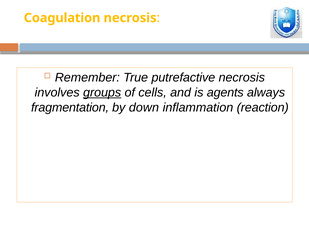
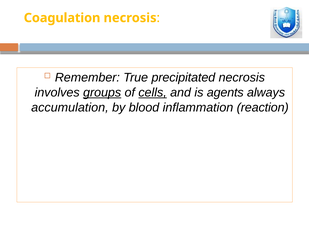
putrefactive: putrefactive -> precipitated
cells underline: none -> present
fragmentation: fragmentation -> accumulation
down: down -> blood
